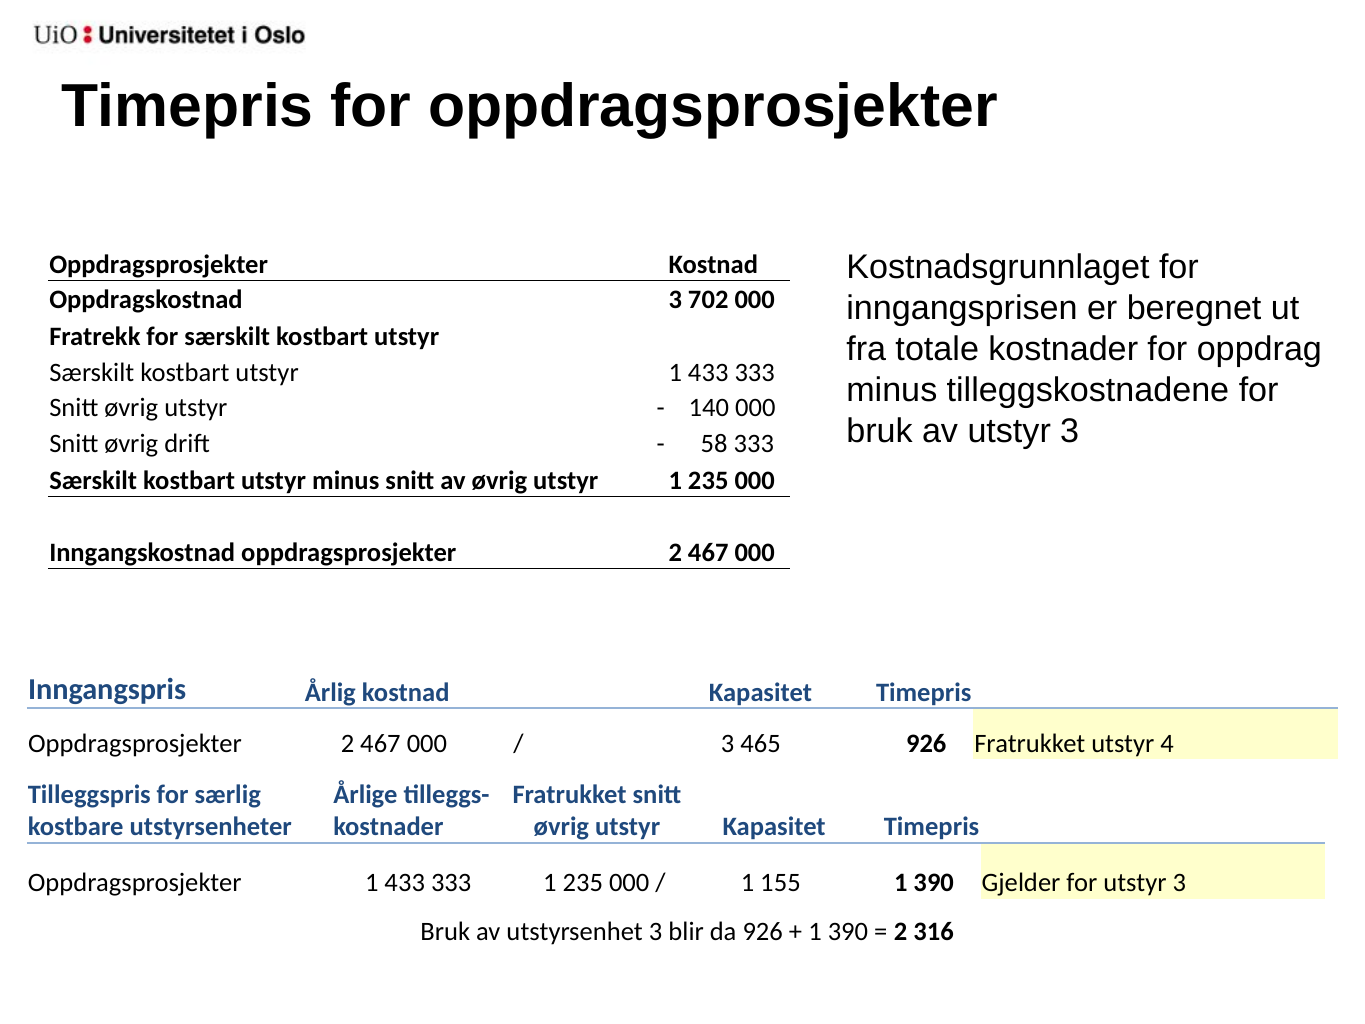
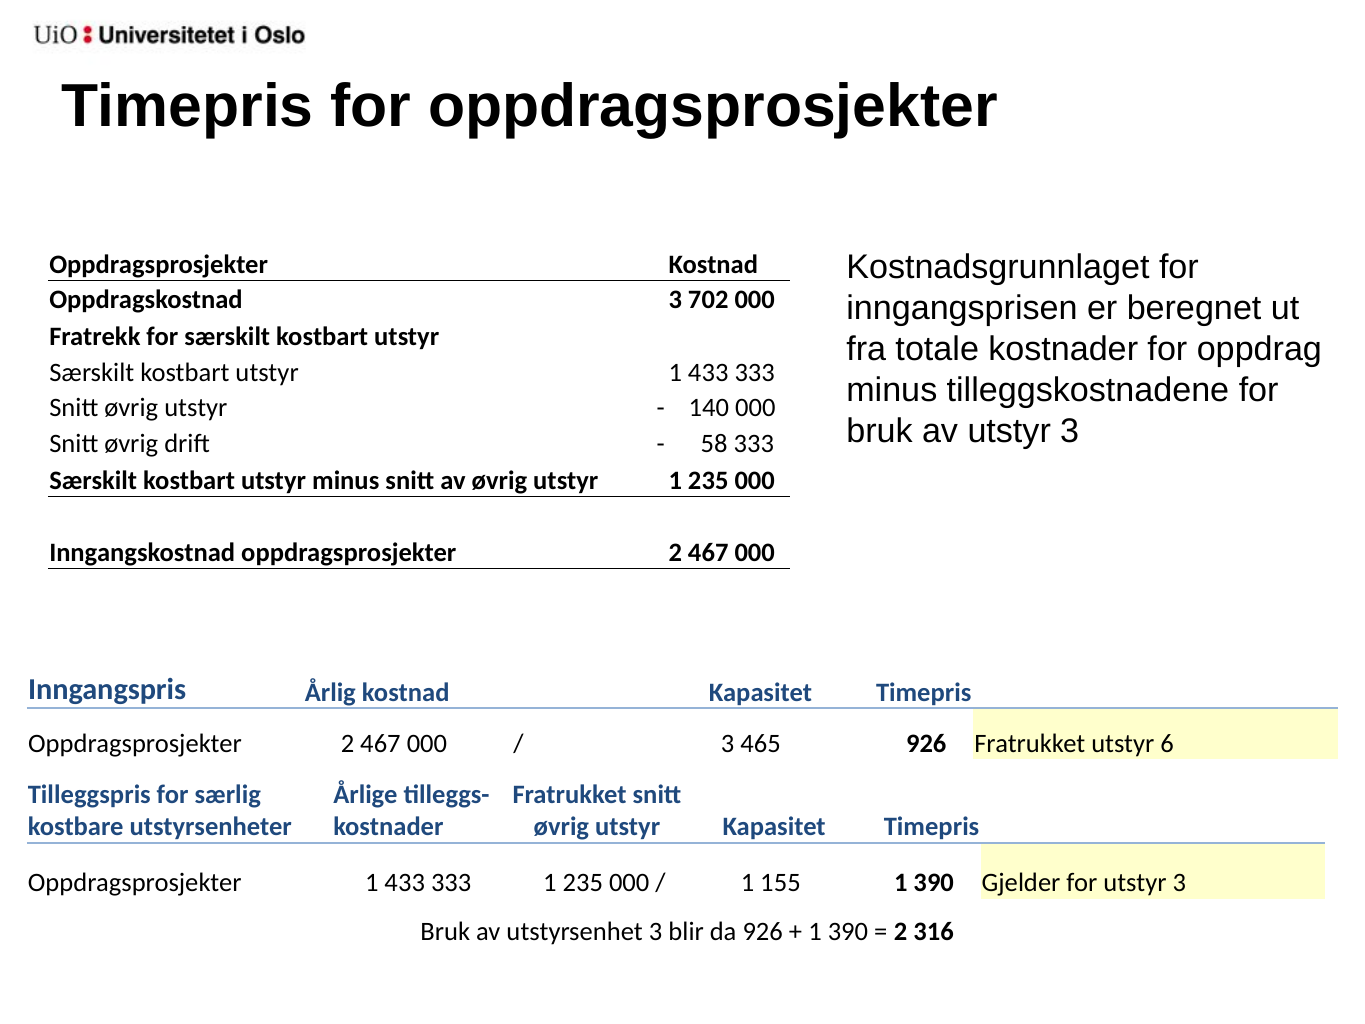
4: 4 -> 6
